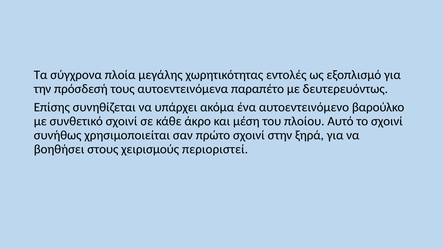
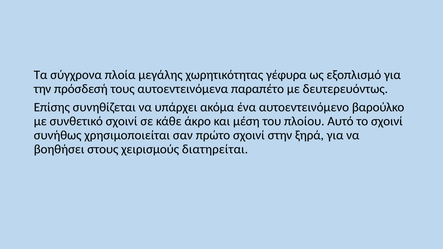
εντολές: εντολές -> γέφυρα
περιοριστεί: περιοριστεί -> διατηρείται
